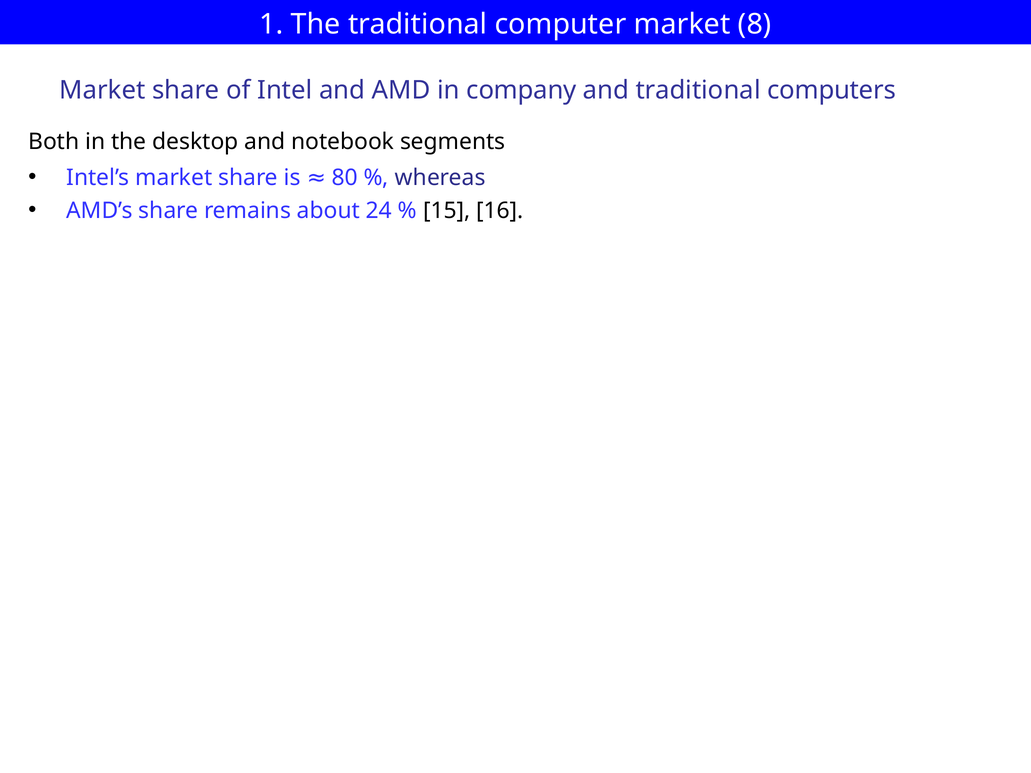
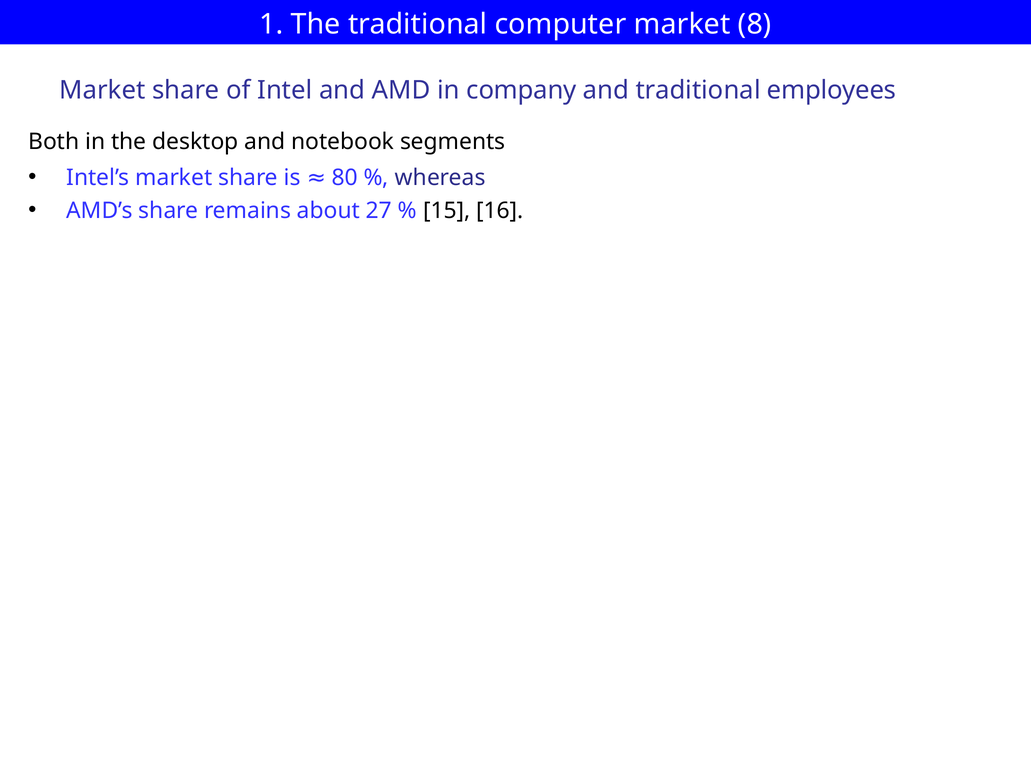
computers: computers -> employees
24: 24 -> 27
